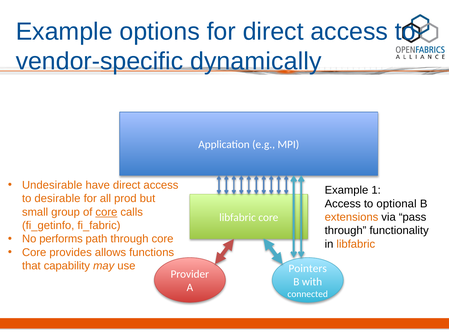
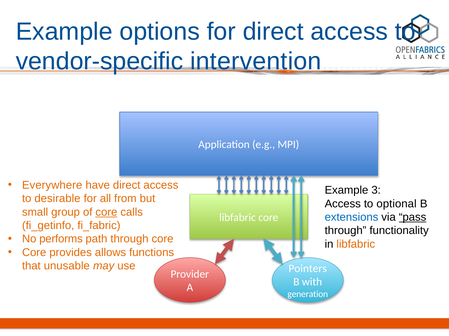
dynamically: dynamically -> intervention
Undesirable: Undesirable -> Everywhere
1: 1 -> 3
prod: prod -> from
extensions colour: orange -> blue
pass underline: none -> present
capability: capability -> unusable
connected: connected -> generation
